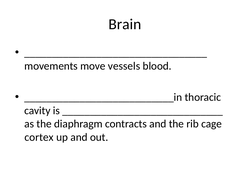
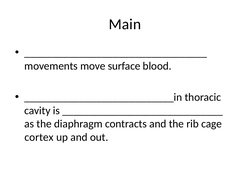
Brain: Brain -> Main
vessels: vessels -> surface
